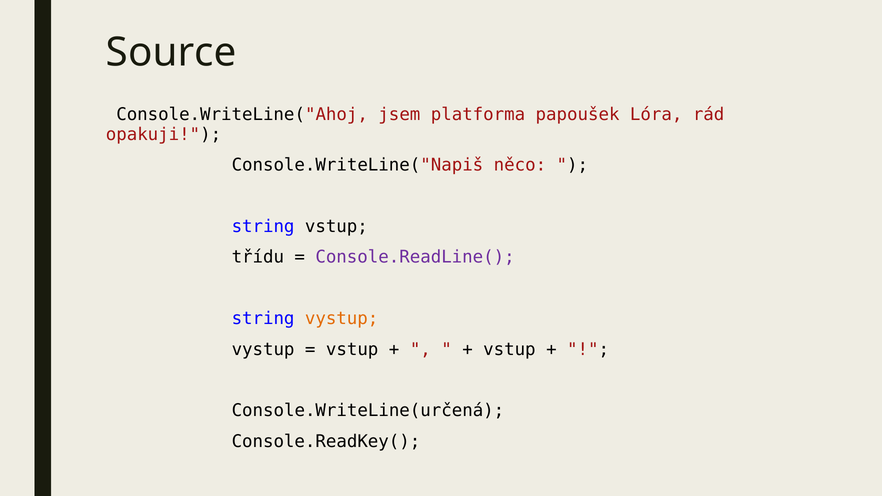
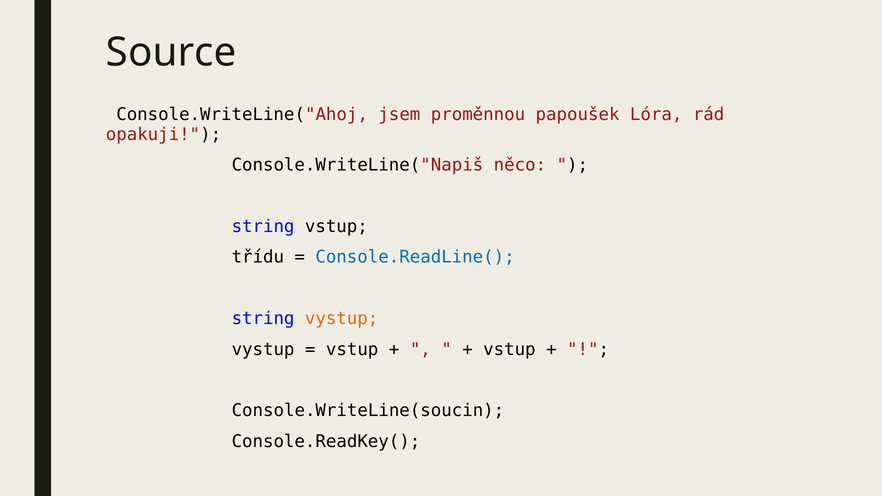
platforma: platforma -> proměnnou
Console.ReadLine( colour: purple -> blue
Console.WriteLine(určená: Console.WriteLine(určená -> Console.WriteLine(soucin
